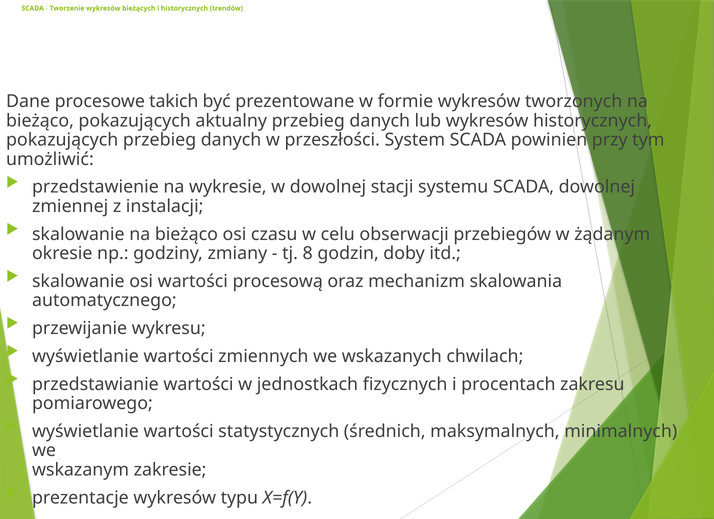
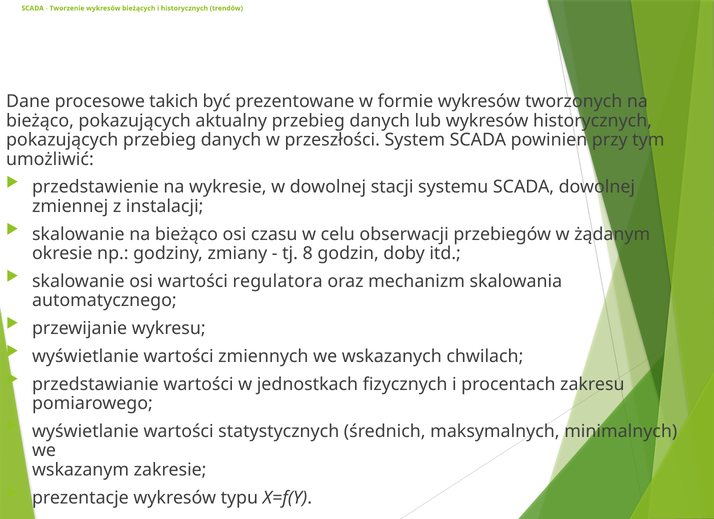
procesową: procesową -> regulatora
